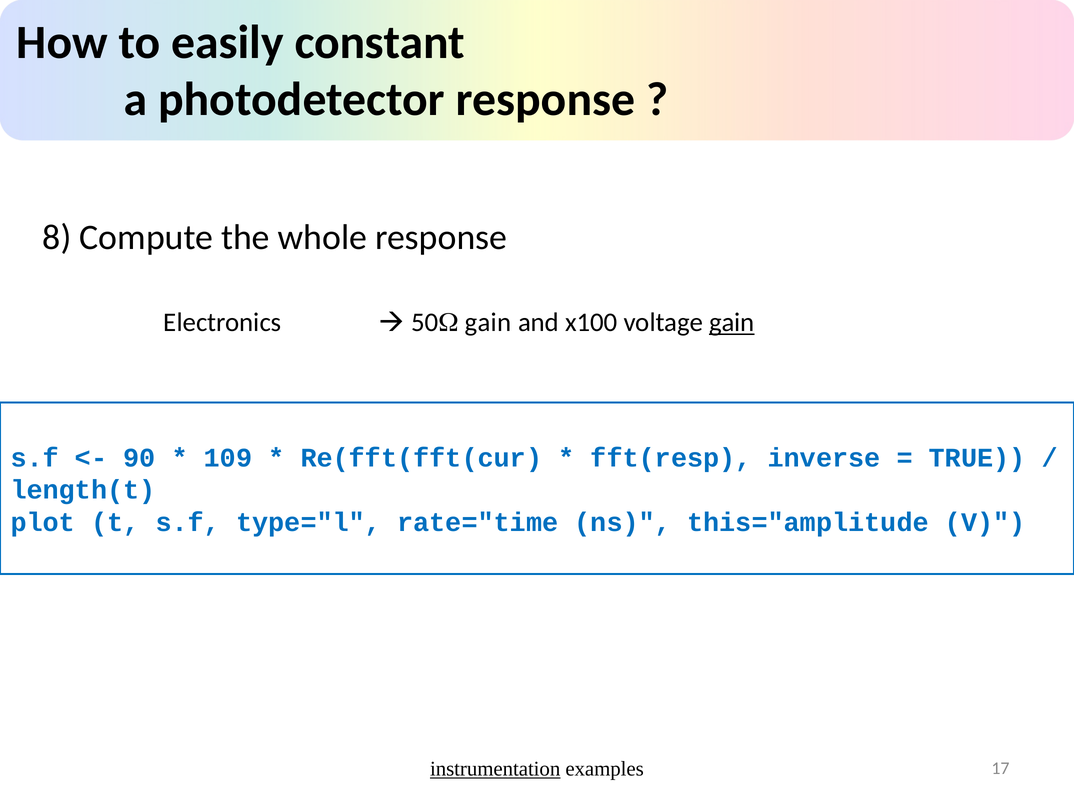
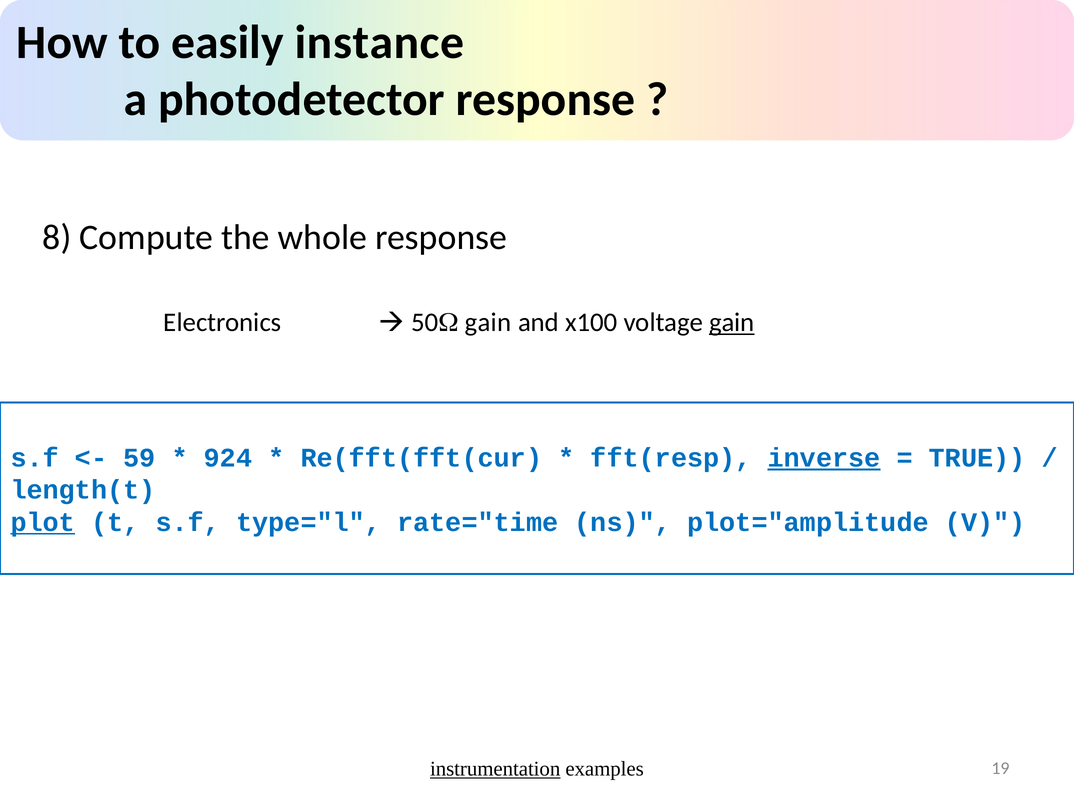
constant: constant -> instance
90: 90 -> 59
109: 109 -> 924
inverse underline: none -> present
plot underline: none -> present
this="amplitude: this="amplitude -> plot="amplitude
17: 17 -> 19
